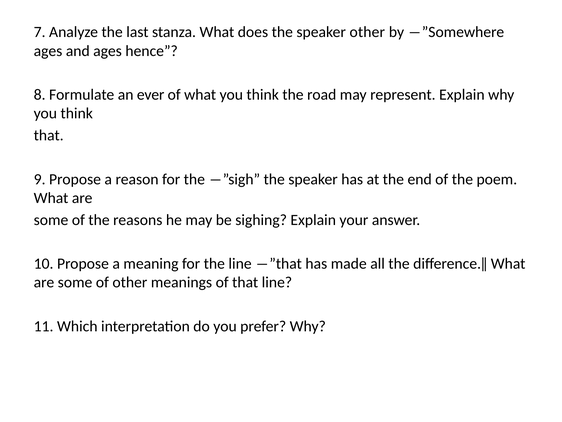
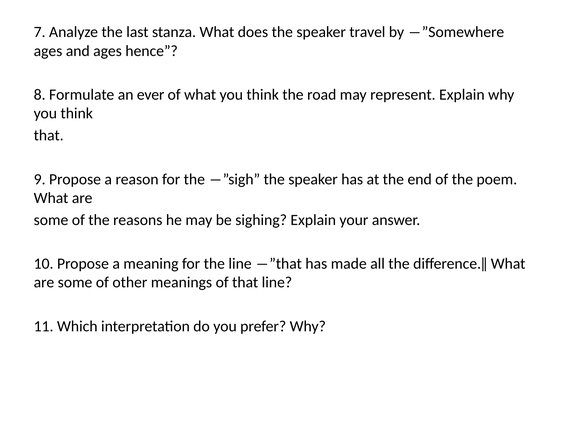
speaker other: other -> travel
